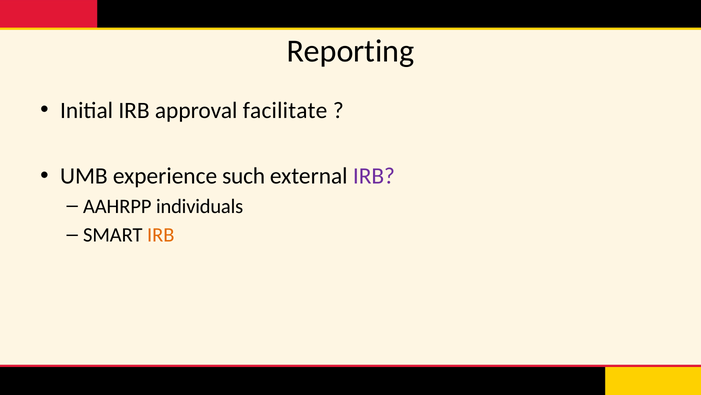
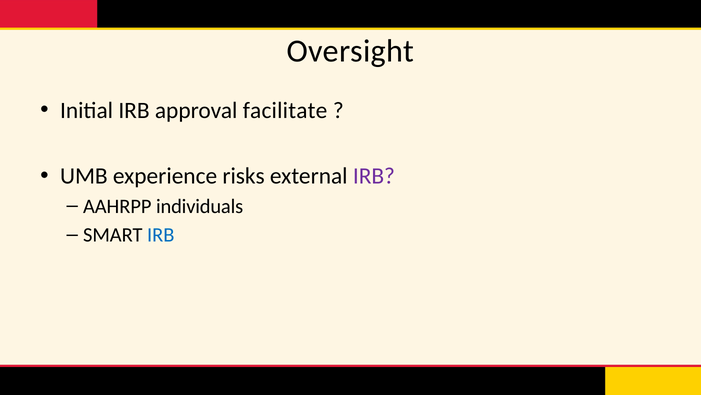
Reporting: Reporting -> Oversight
such: such -> risks
IRB at (161, 235) colour: orange -> blue
